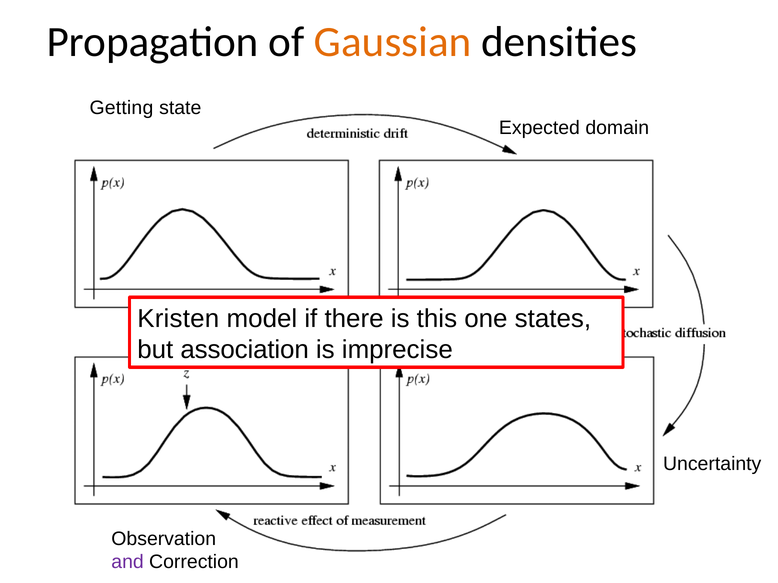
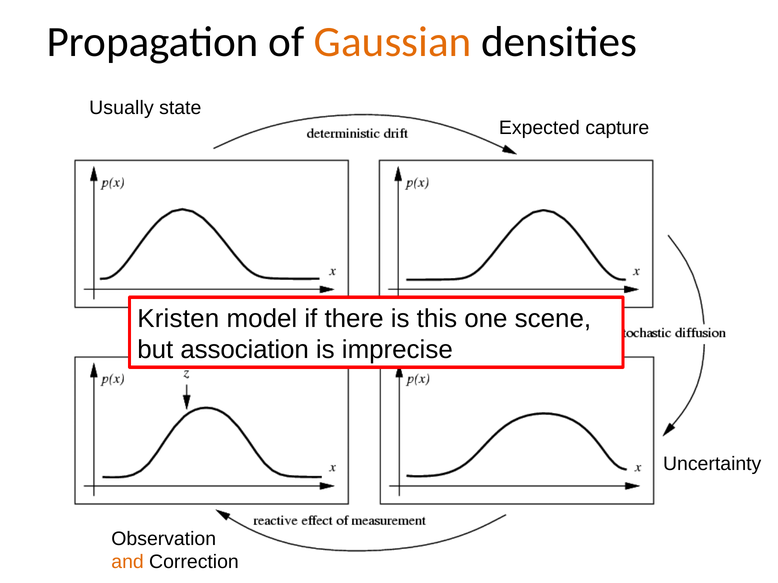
Getting: Getting -> Usually
domain: domain -> capture
states: states -> scene
and colour: purple -> orange
